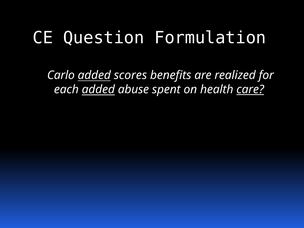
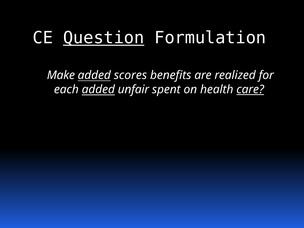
Question underline: none -> present
Carlo: Carlo -> Make
abuse: abuse -> unfair
